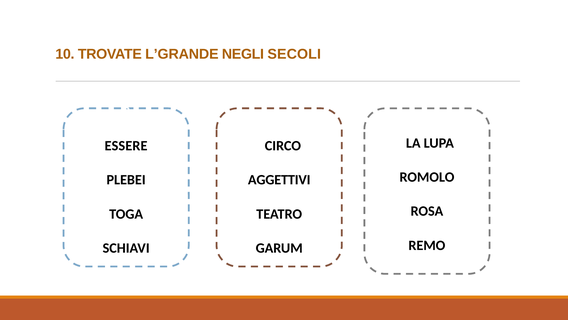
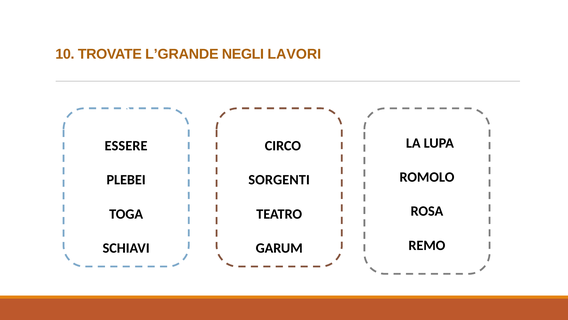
SECOLI: SECOLI -> LAVORI
AGGETTIVI: AGGETTIVI -> SORGENTI
